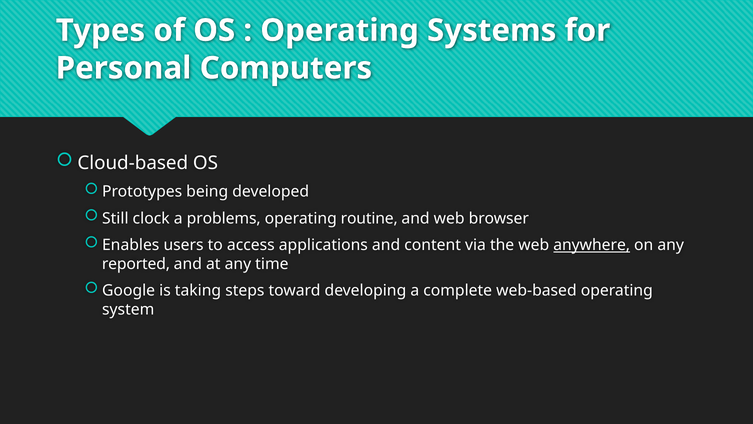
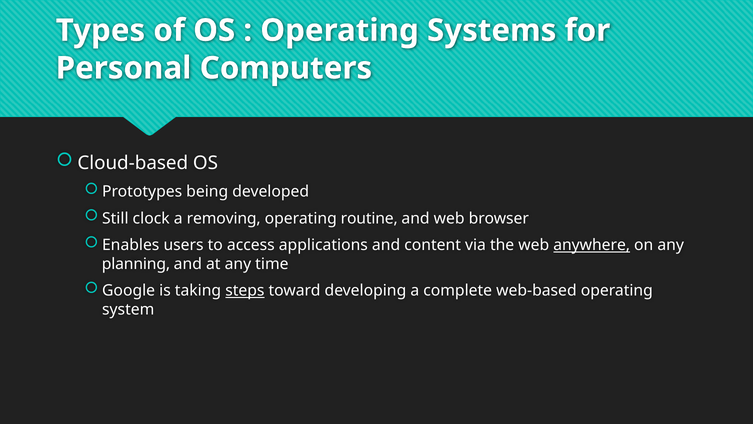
problems: problems -> removing
reported: reported -> planning
steps underline: none -> present
